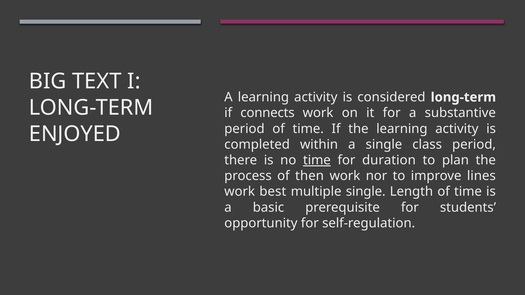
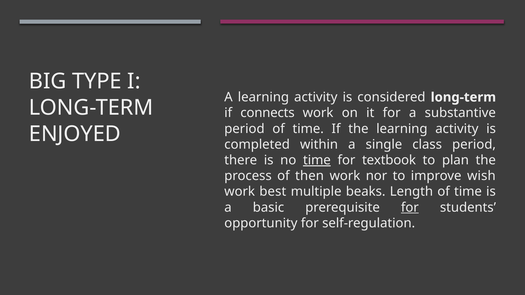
TEXT: TEXT -> TYPE
duration: duration -> textbook
lines: lines -> wish
multiple single: single -> beaks
for at (410, 208) underline: none -> present
